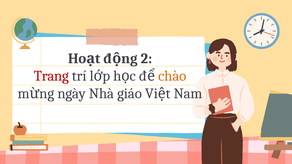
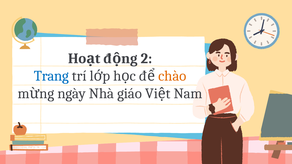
Trang colour: red -> blue
